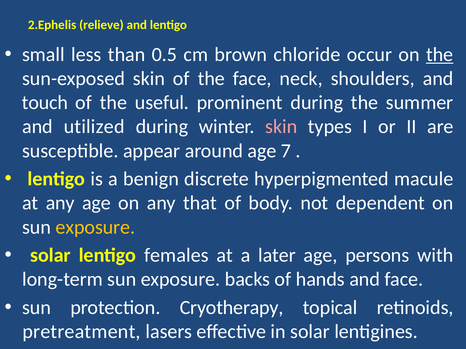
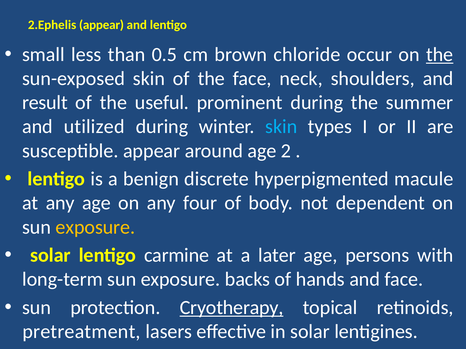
2.Ephelis relieve: relieve -> appear
touch: touch -> result
skin at (281, 127) colour: pink -> light blue
7: 7 -> 2
that: that -> four
females: females -> carmine
Cryotherapy underline: none -> present
